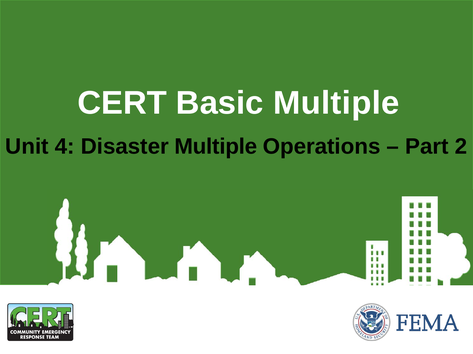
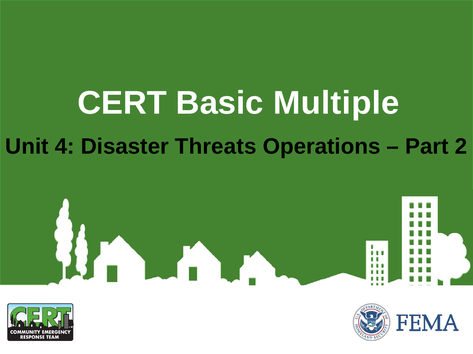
Disaster Multiple: Multiple -> Threats
